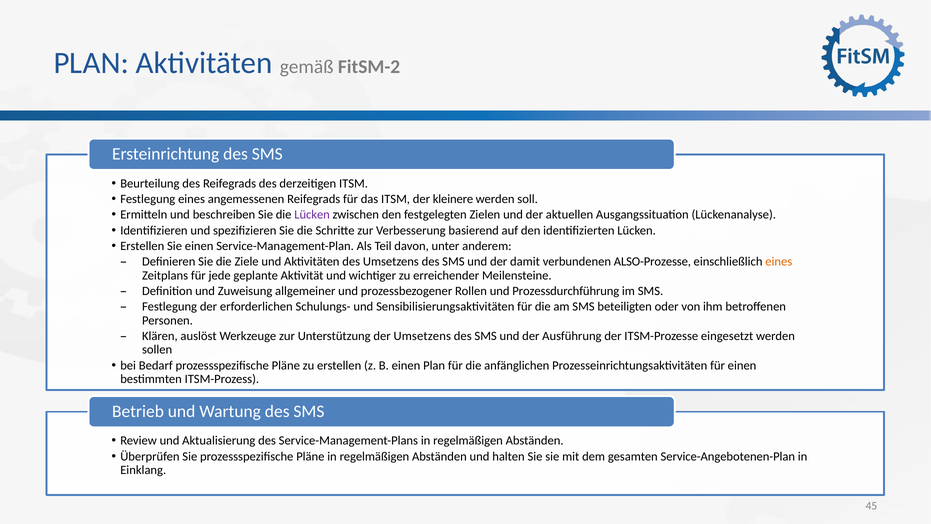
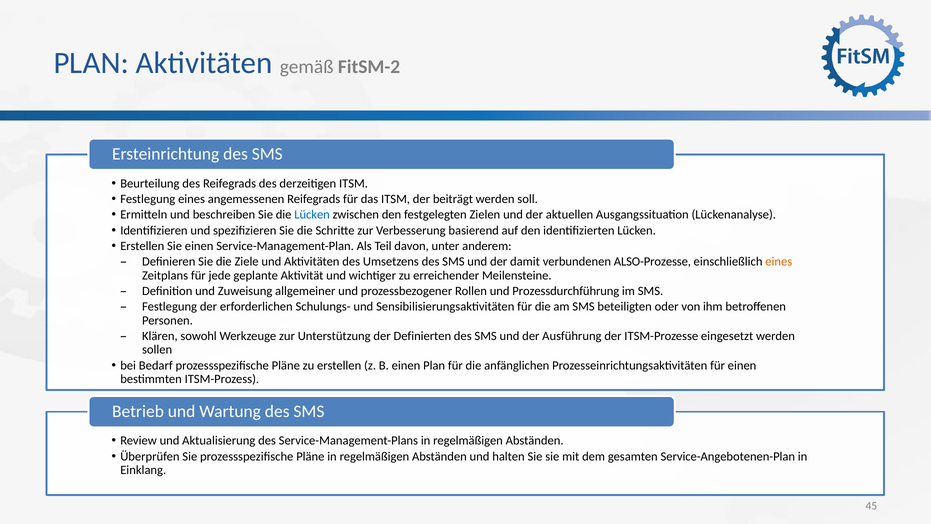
kleinere: kleinere -> beiträgt
Lücken at (312, 215) colour: purple -> blue
auslöst: auslöst -> sowohl
der Umsetzens: Umsetzens -> Definierten
